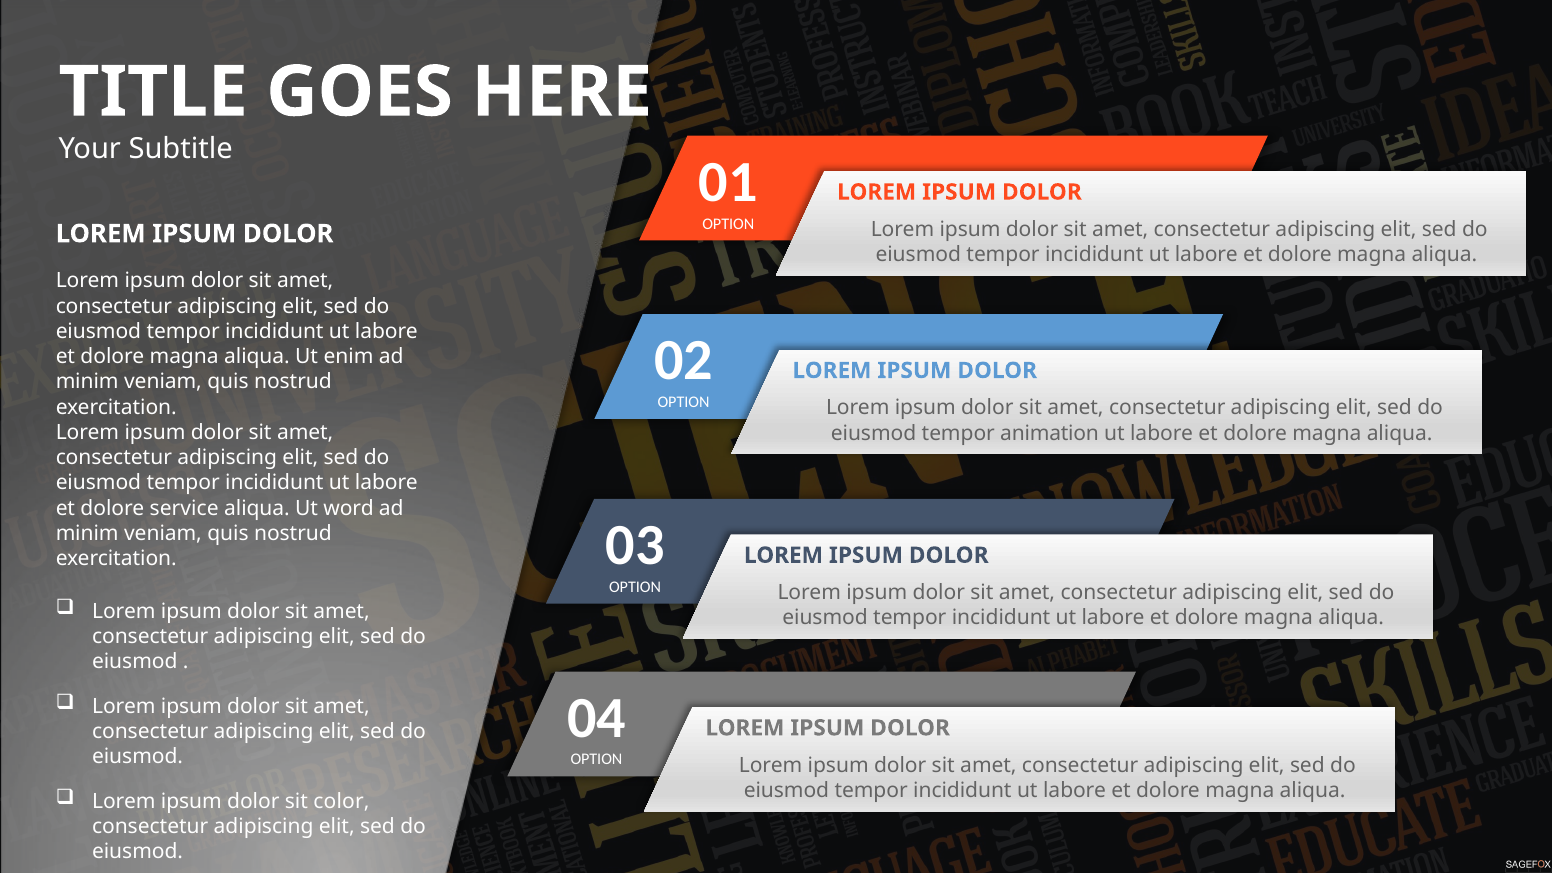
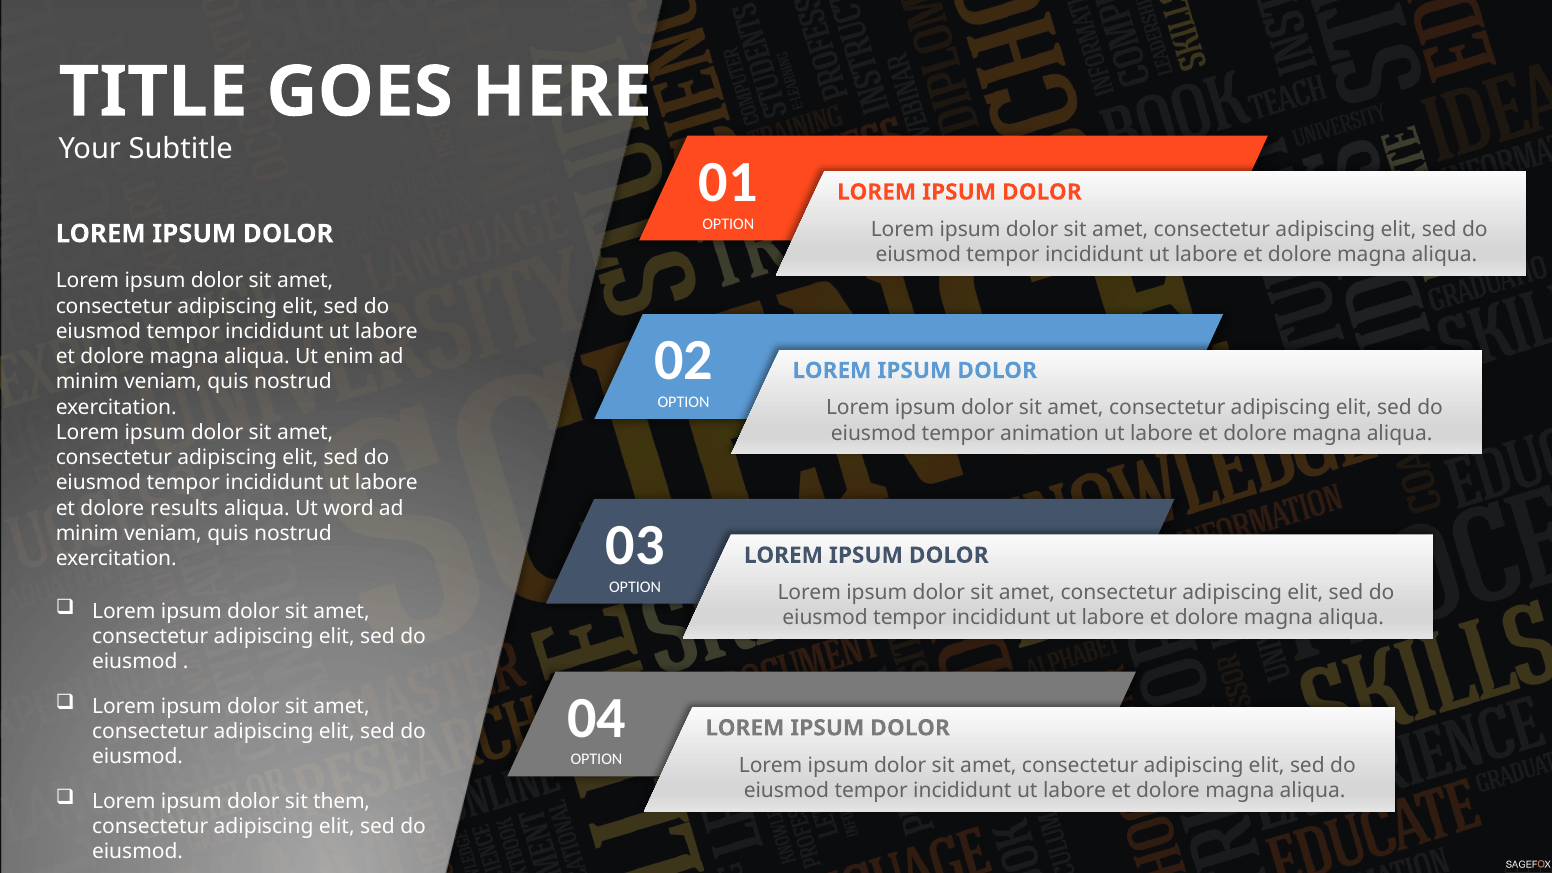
service: service -> results
color: color -> them
